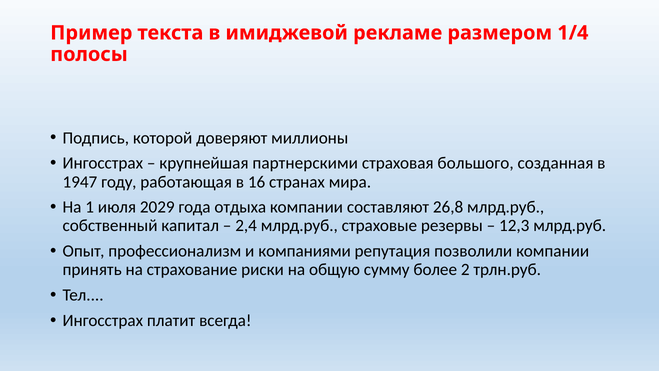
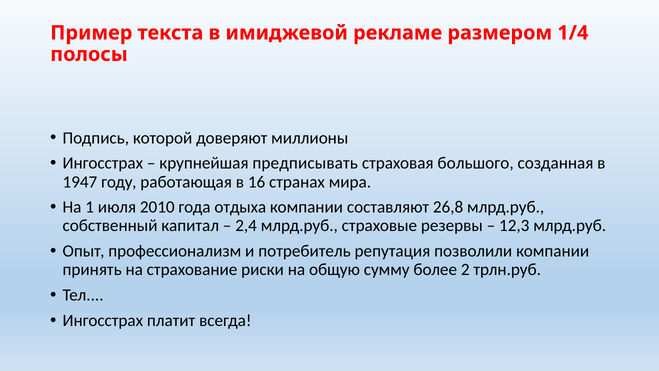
партнерскими: партнерскими -> предписывать
2029: 2029 -> 2010
компаниями: компаниями -> потребитель
